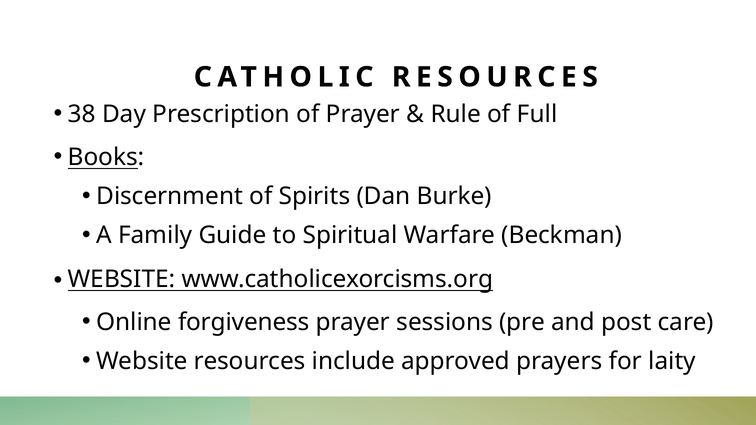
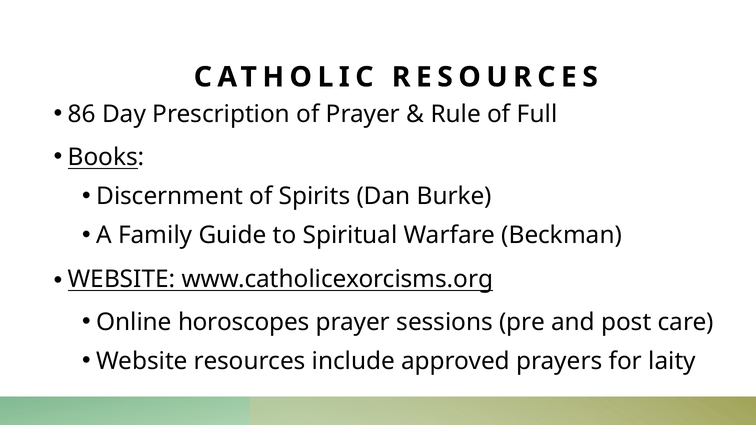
38: 38 -> 86
forgiveness: forgiveness -> horoscopes
